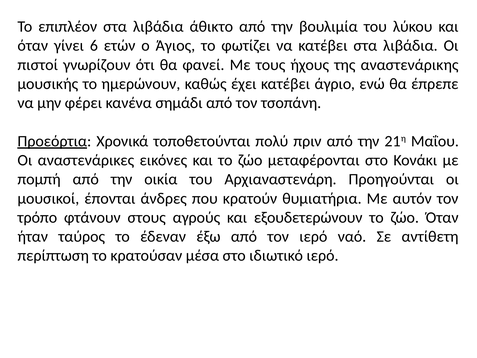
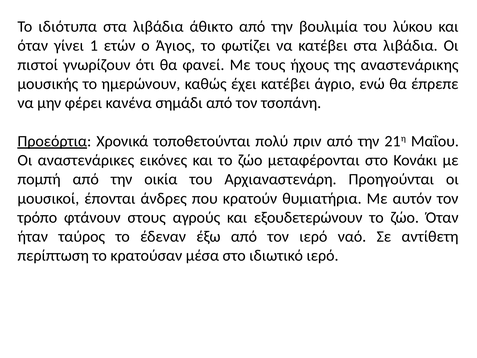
επιπλέον: επιπλέον -> ιδιότυπα
6: 6 -> 1
